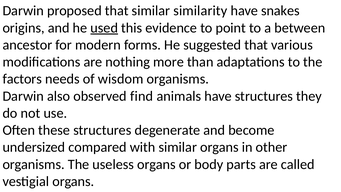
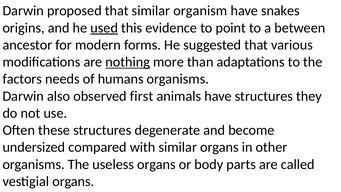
similarity: similarity -> organism
nothing underline: none -> present
wisdom: wisdom -> humans
find: find -> first
